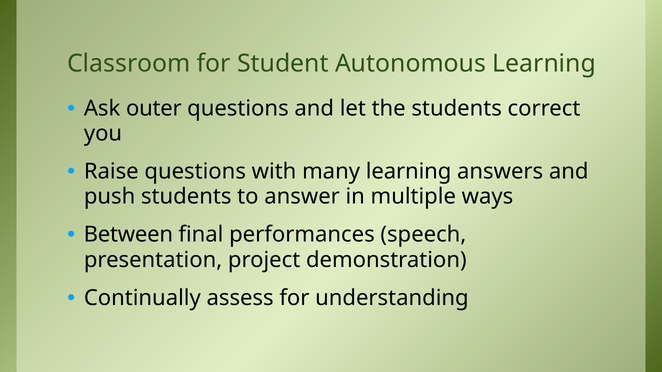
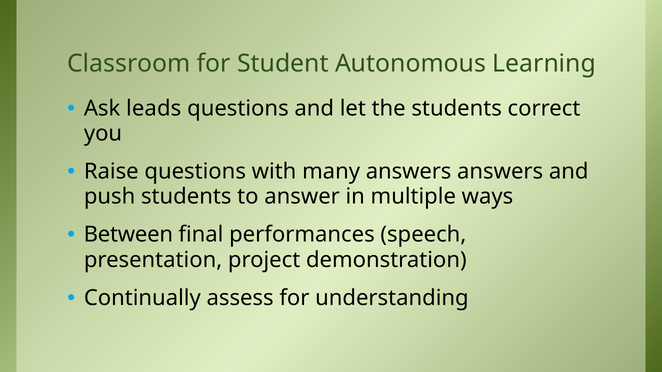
outer: outer -> leads
many learning: learning -> answers
